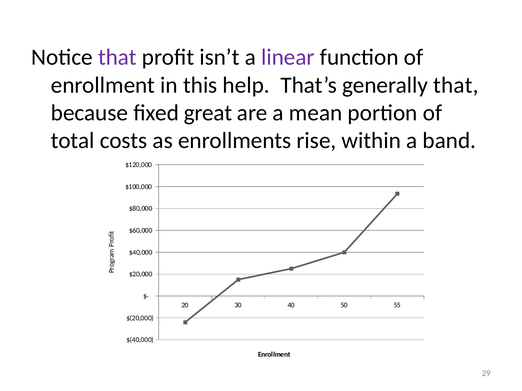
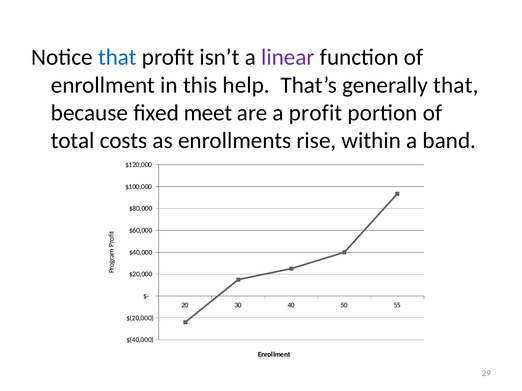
that at (117, 57) colour: purple -> blue
great: great -> meet
a mean: mean -> profit
